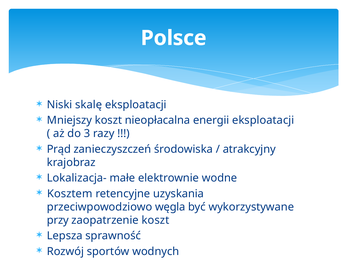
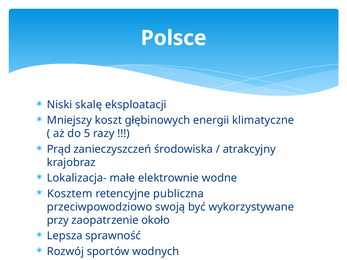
nieopłacalna: nieopłacalna -> głębinowych
energii eksploatacji: eksploatacji -> klimatyczne
3: 3 -> 5
uzyskania: uzyskania -> publiczna
węgla: węgla -> swoją
zaopatrzenie koszt: koszt -> około
